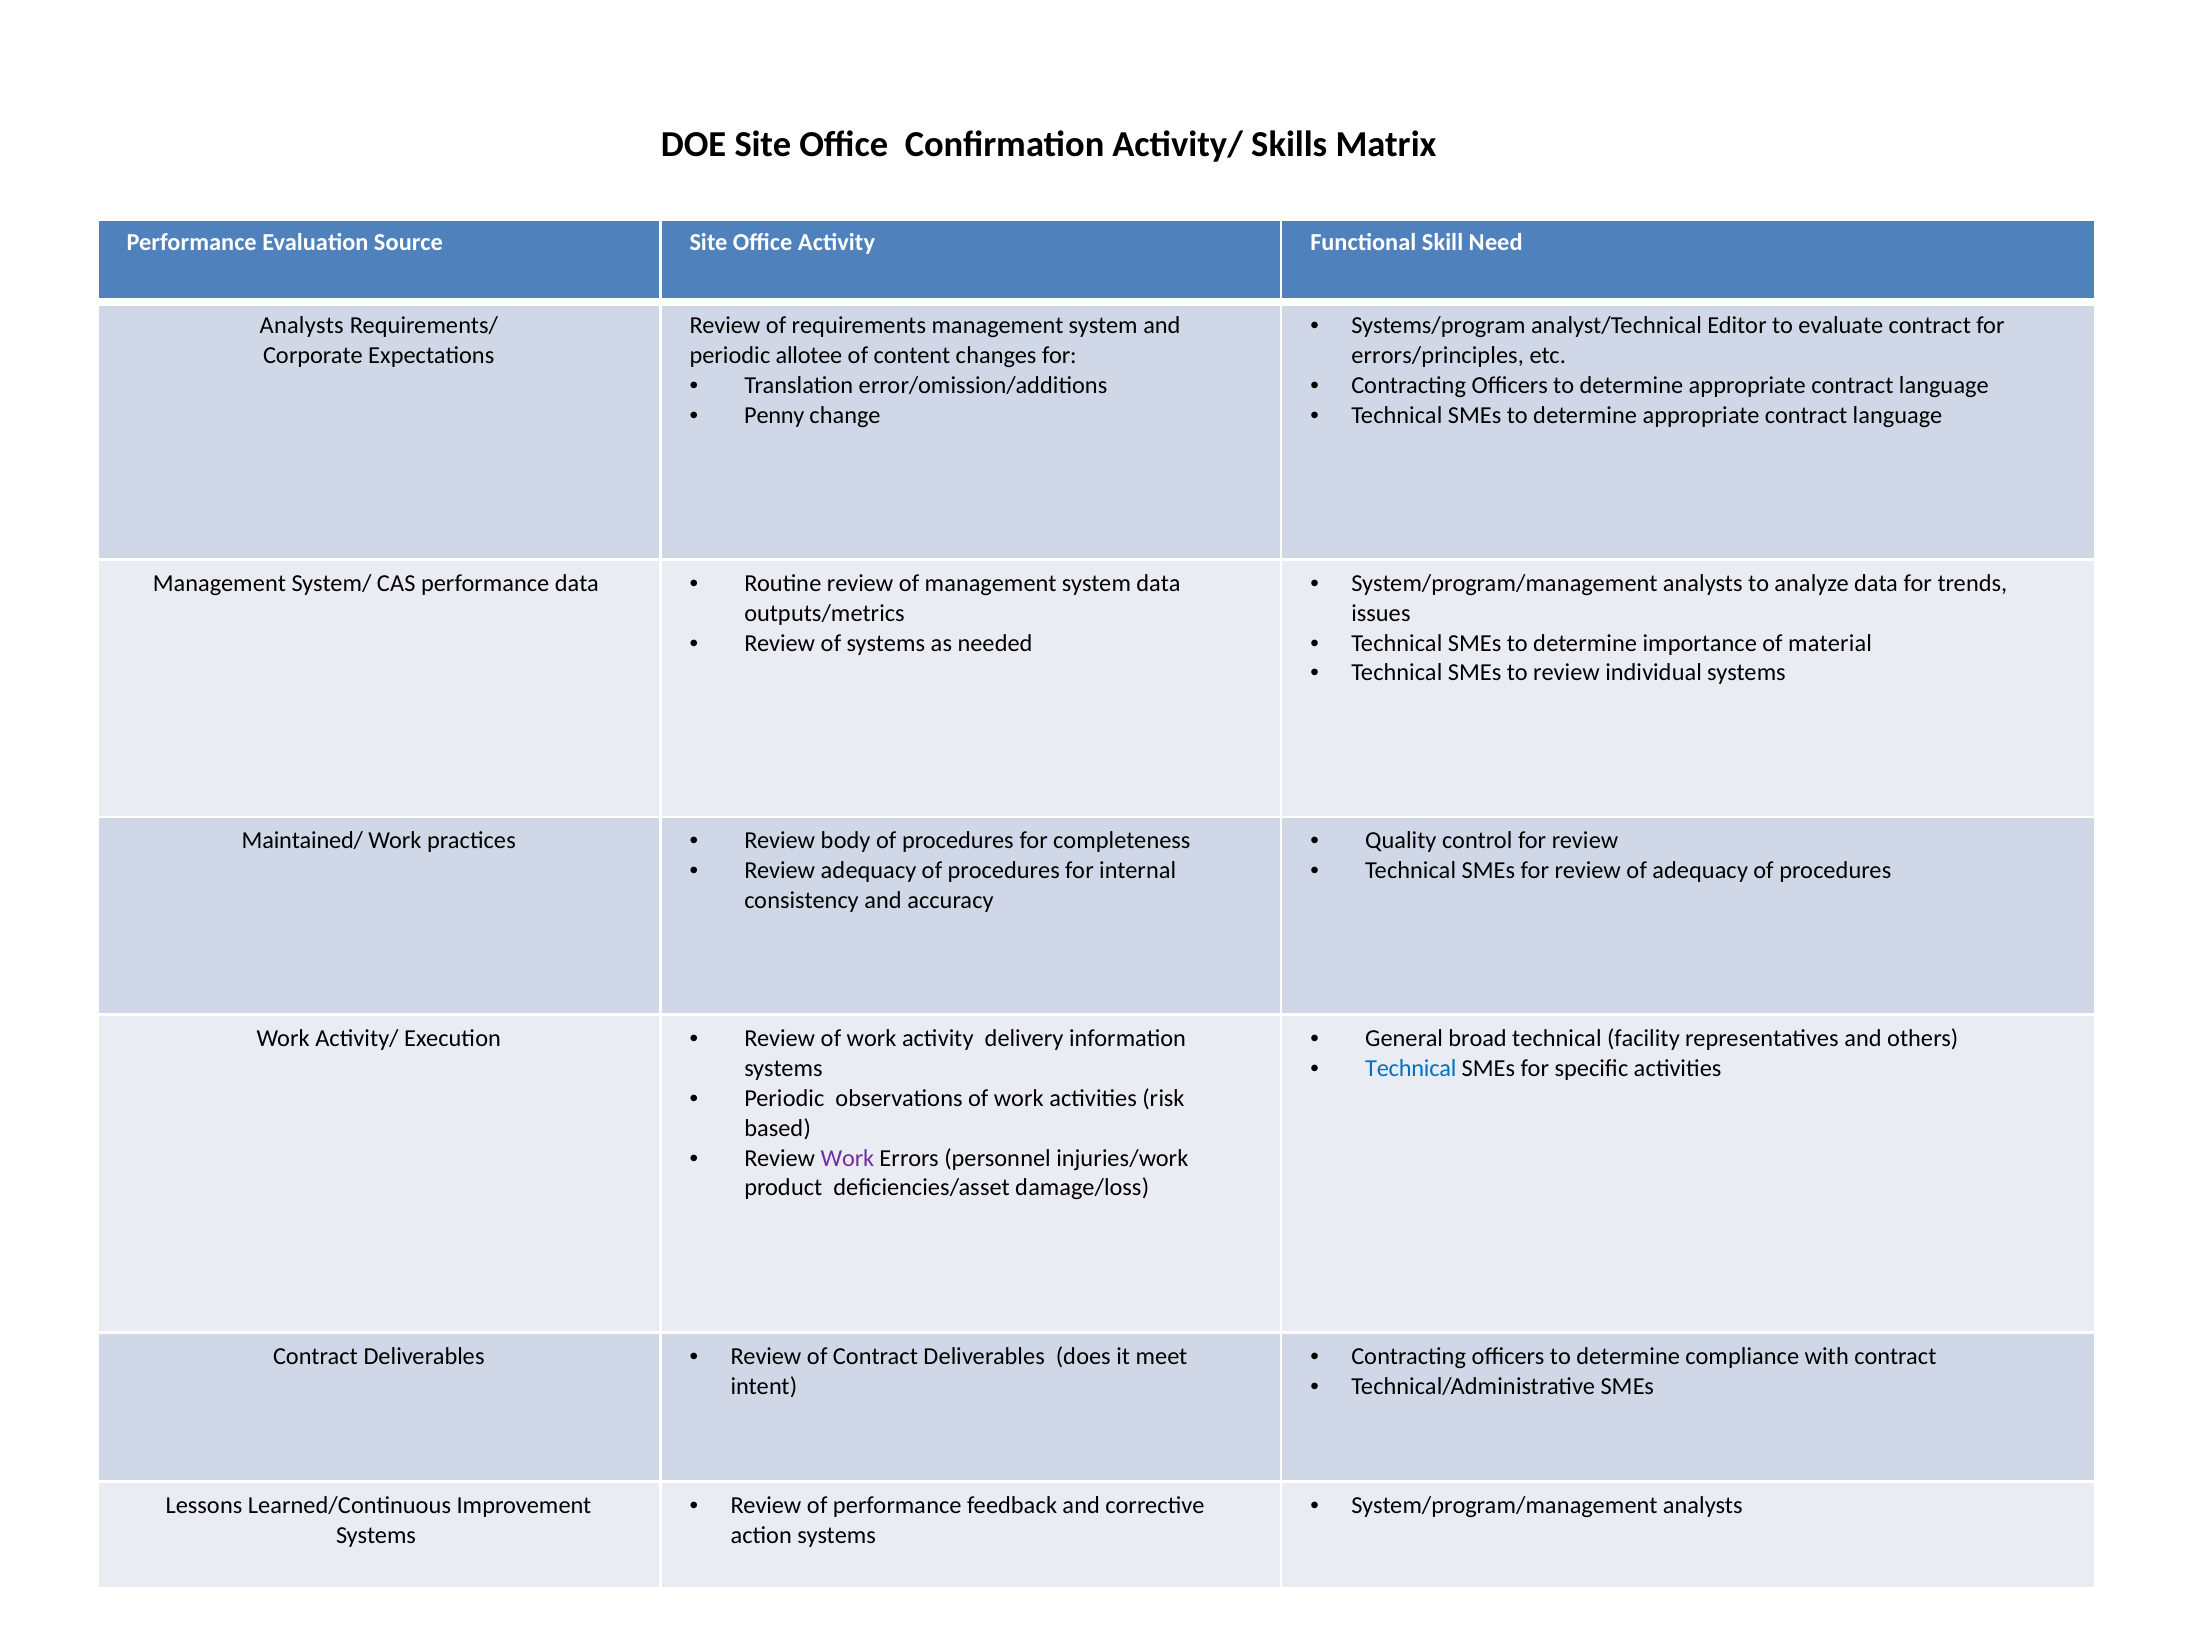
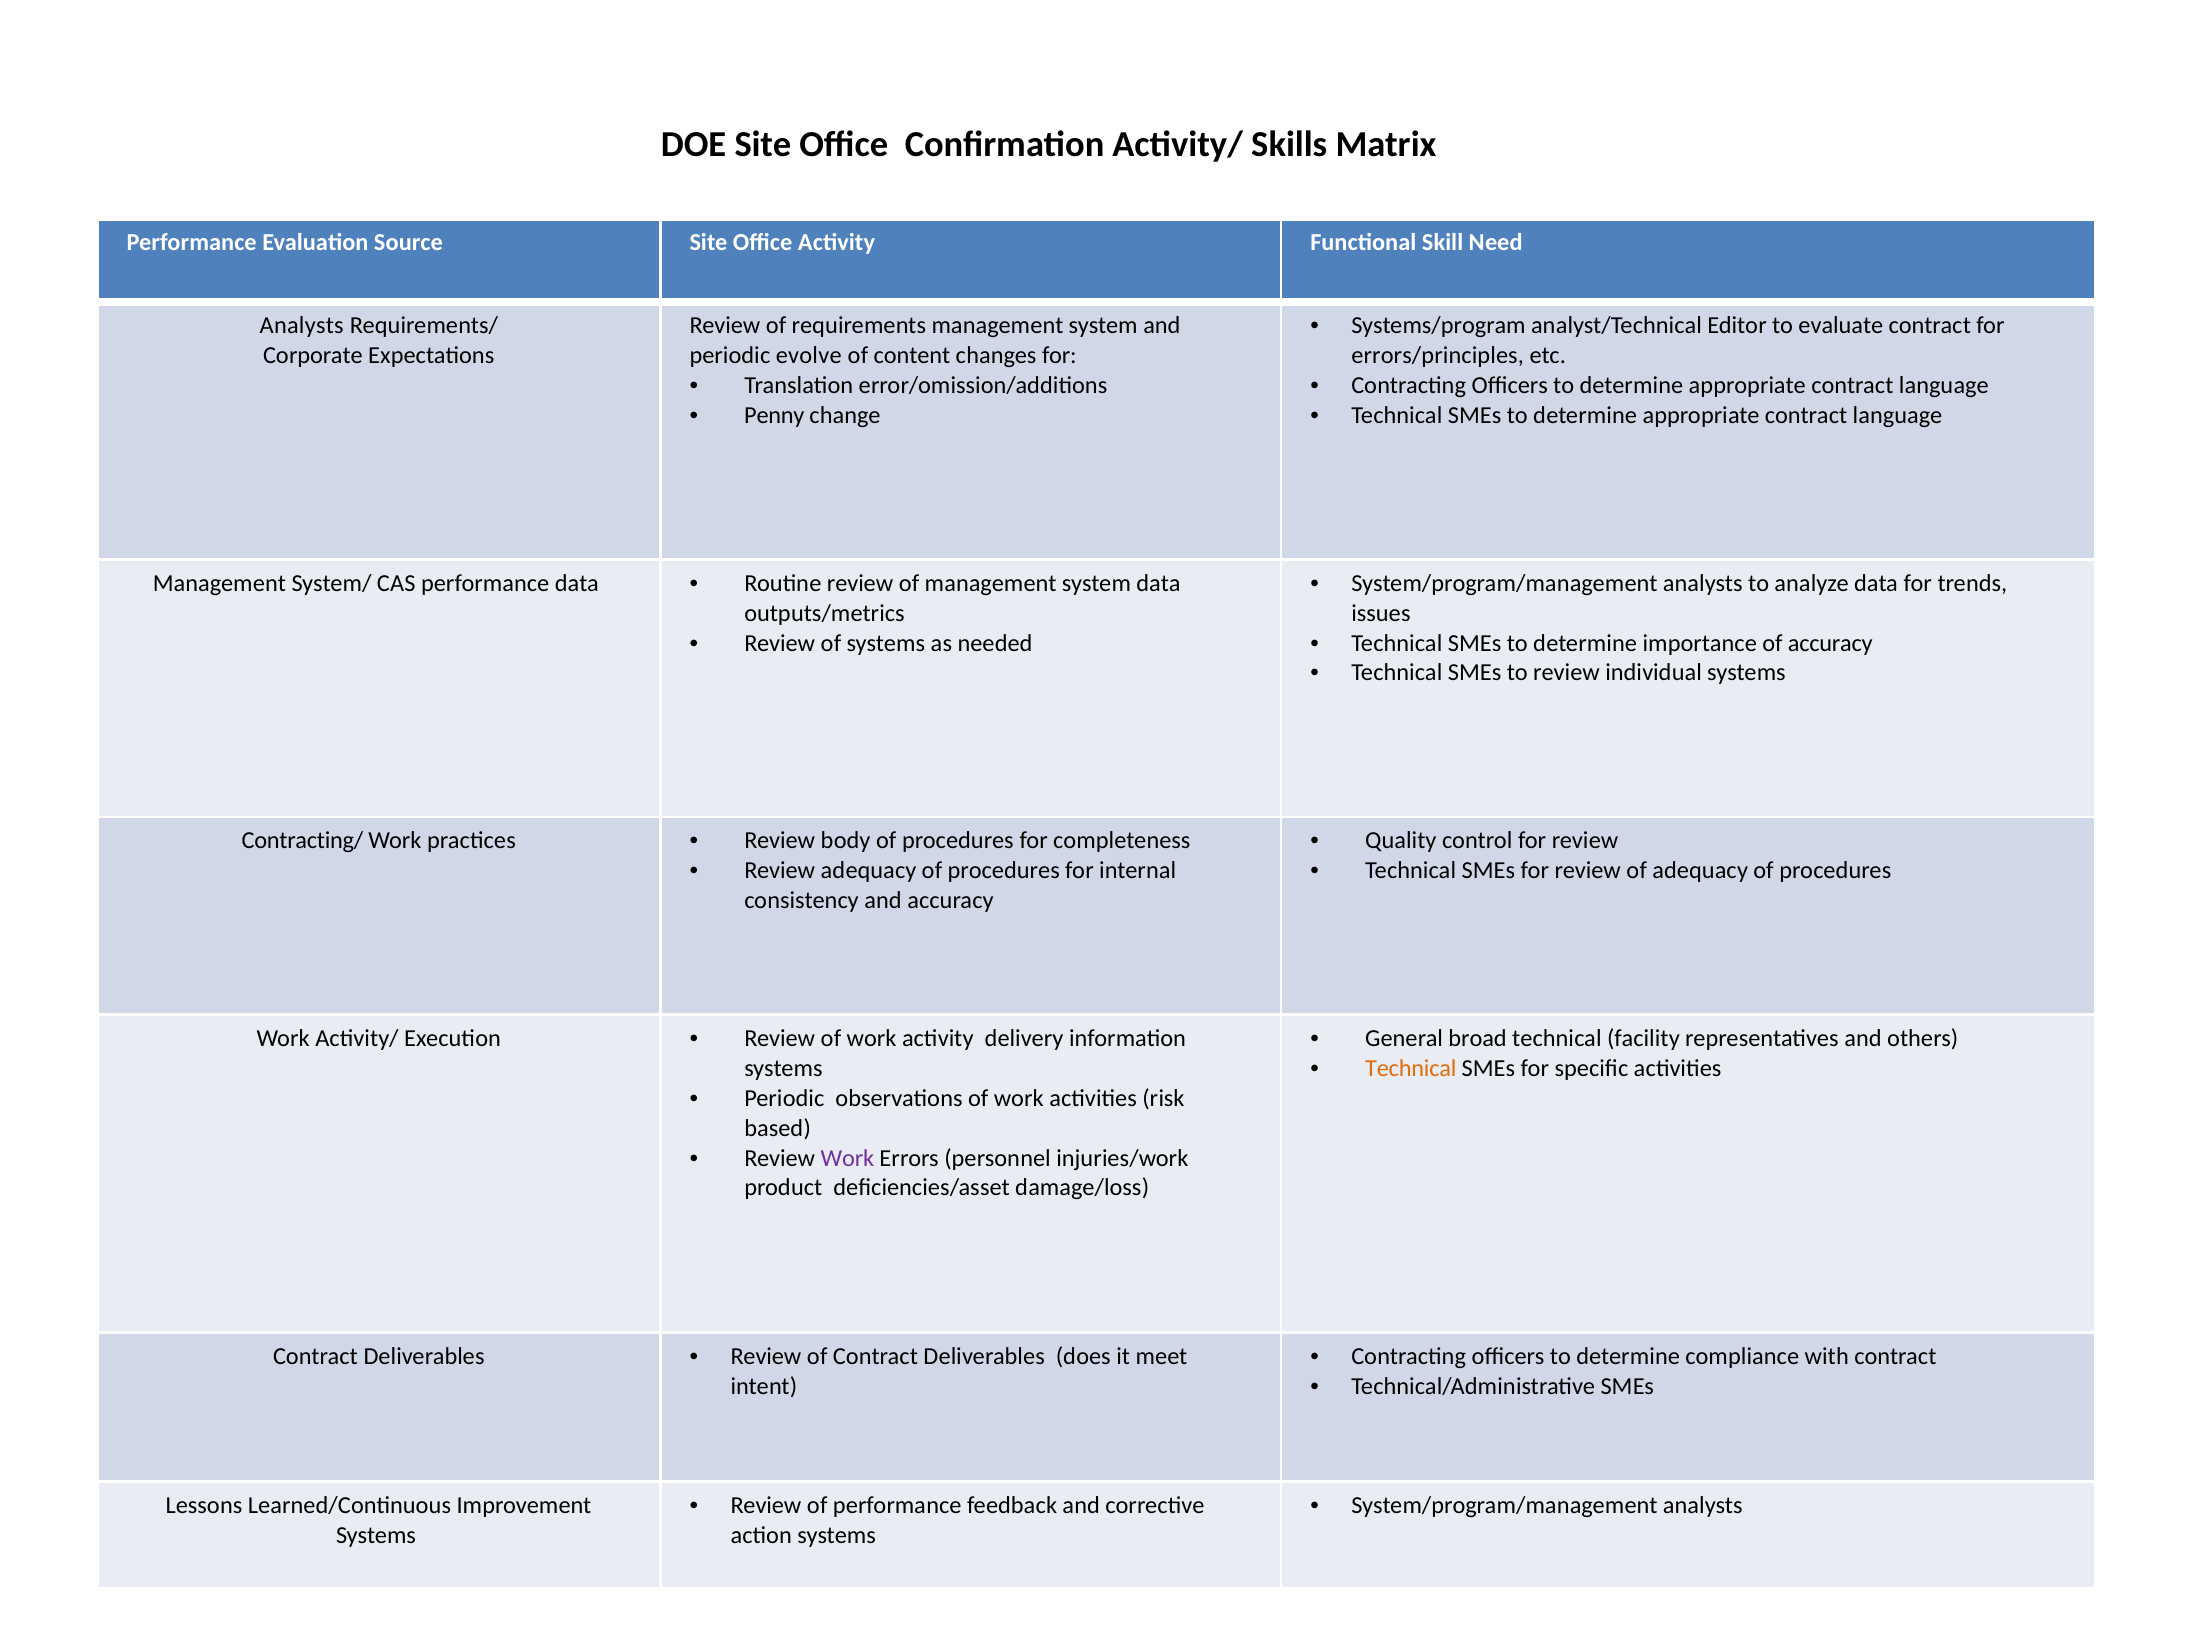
allotee: allotee -> evolve
of material: material -> accuracy
Maintained/: Maintained/ -> Contracting/
Technical at (1411, 1068) colour: blue -> orange
